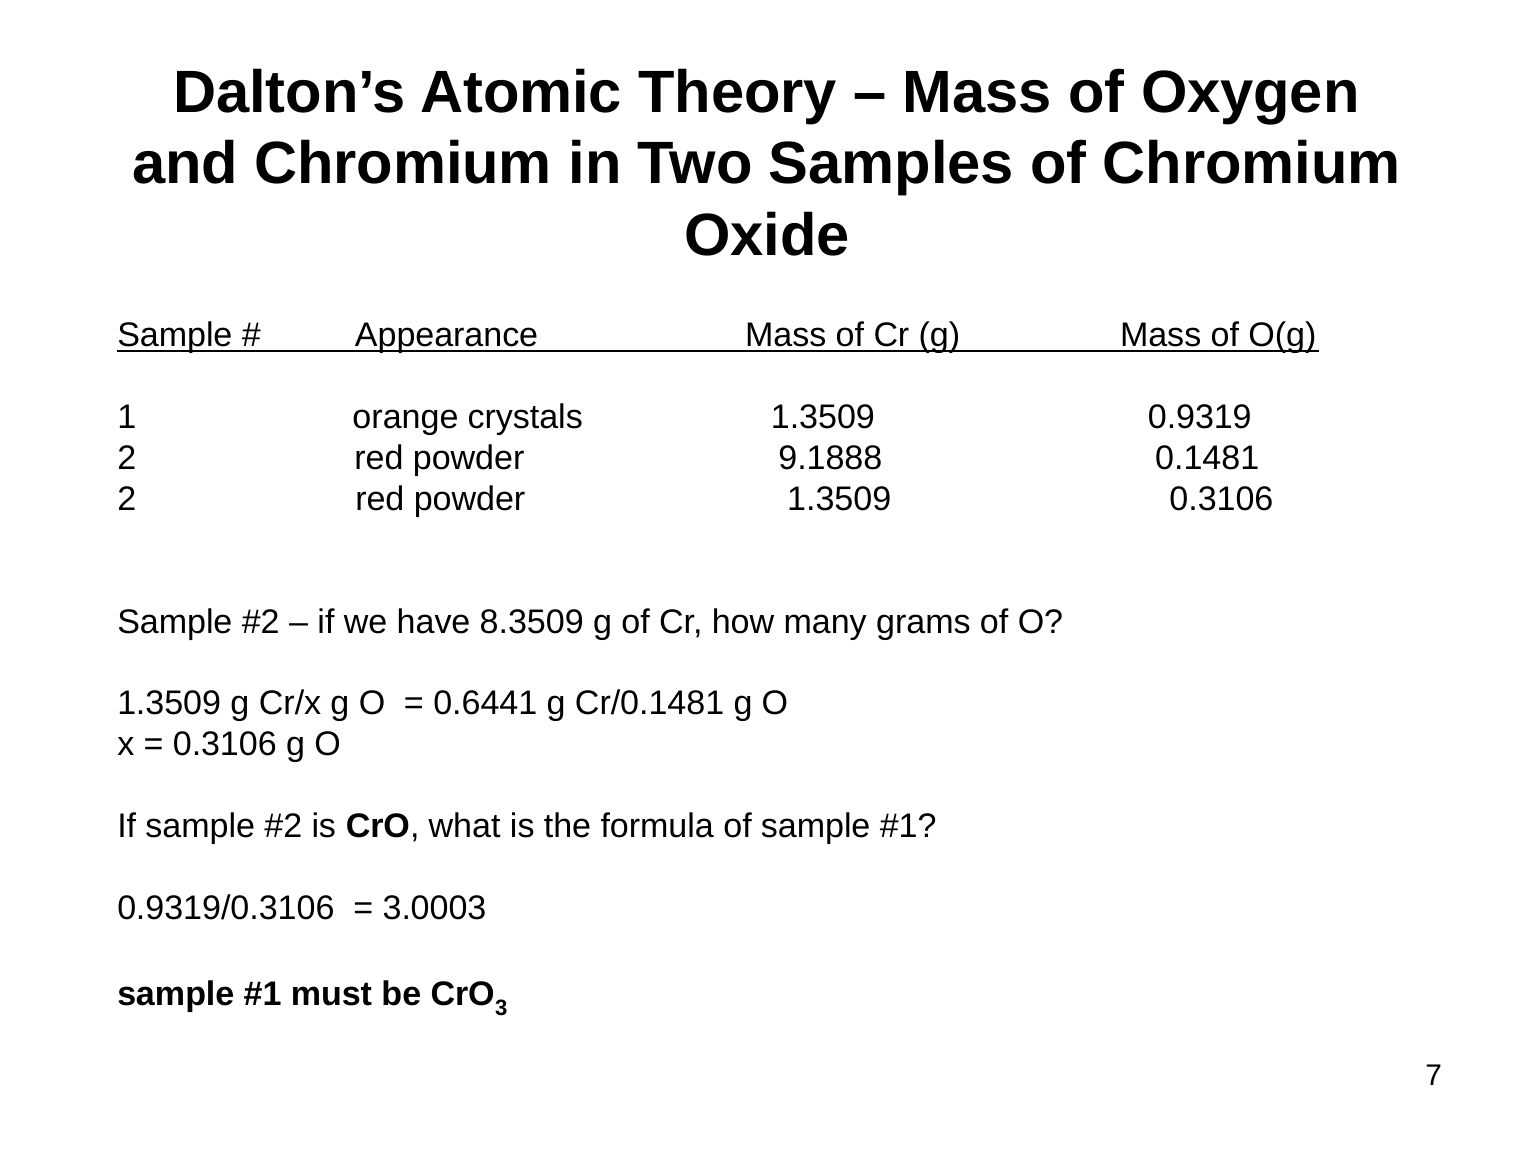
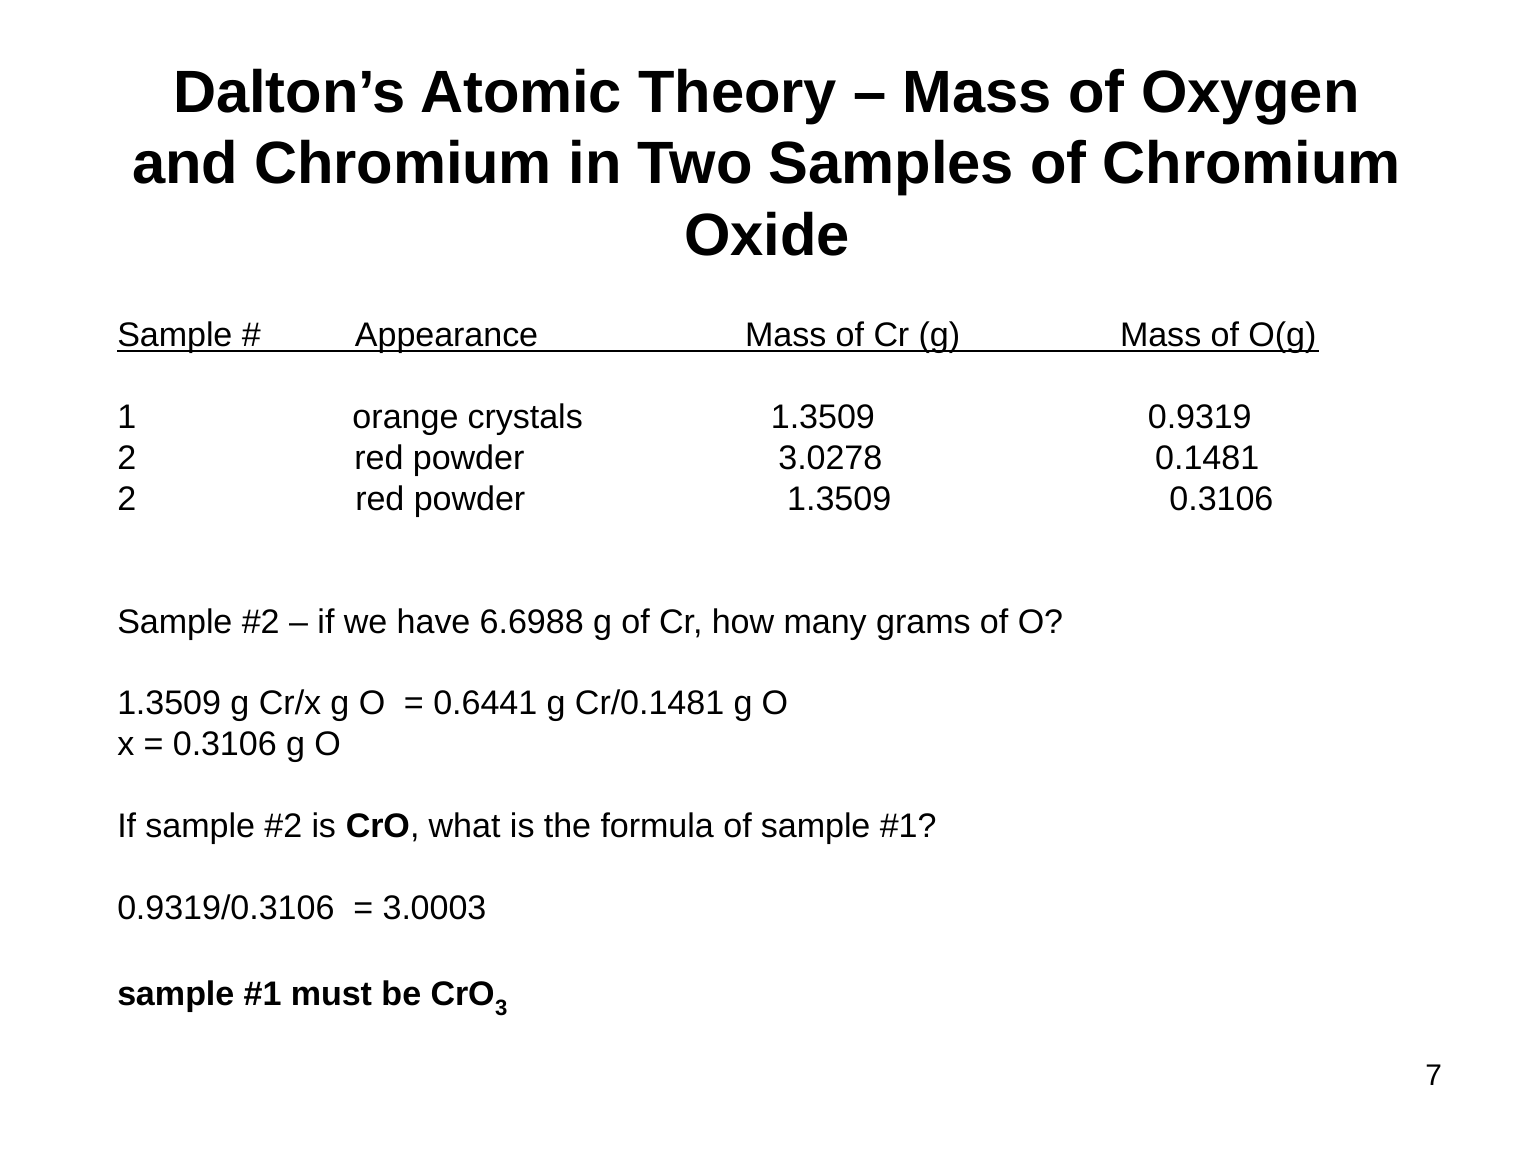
9.1888: 9.1888 -> 3.0278
8.3509: 8.3509 -> 6.6988
